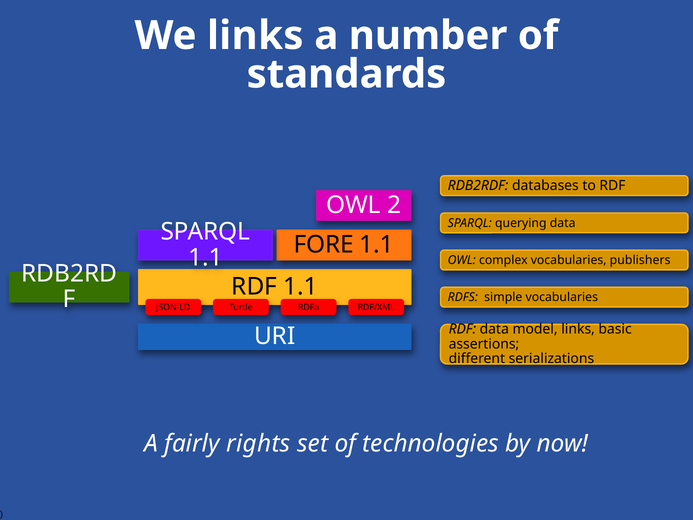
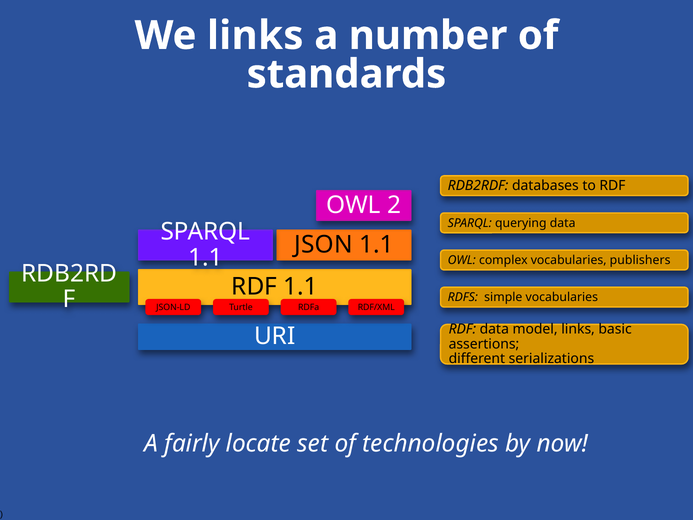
FORE: FORE -> JSON
rights: rights -> locate
